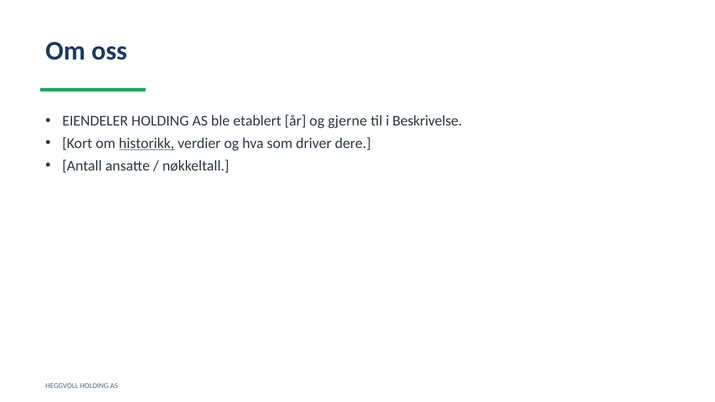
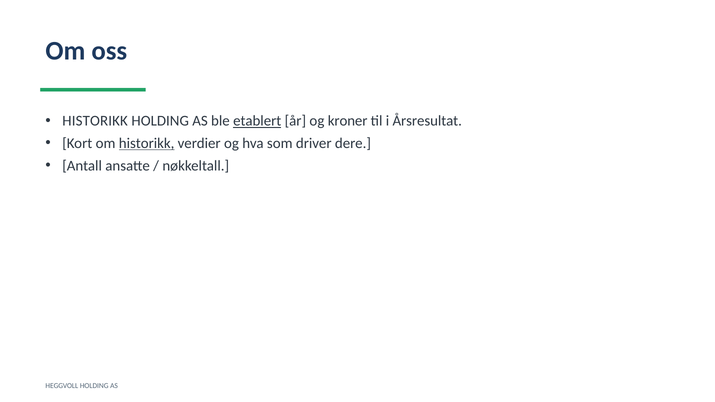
EIENDELER at (95, 121): EIENDELER -> HISTORIKK
etablert underline: none -> present
gjerne: gjerne -> kroner
Beskrivelse: Beskrivelse -> Årsresultat
